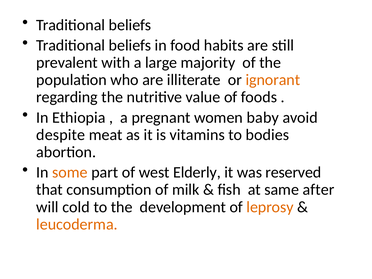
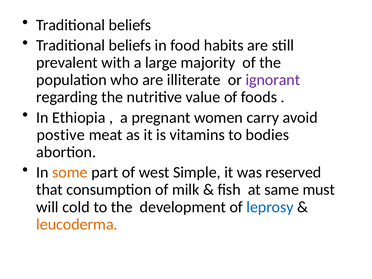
ignorant colour: orange -> purple
baby: baby -> carry
despite: despite -> postive
Elderly: Elderly -> Simple
after: after -> must
leprosy colour: orange -> blue
